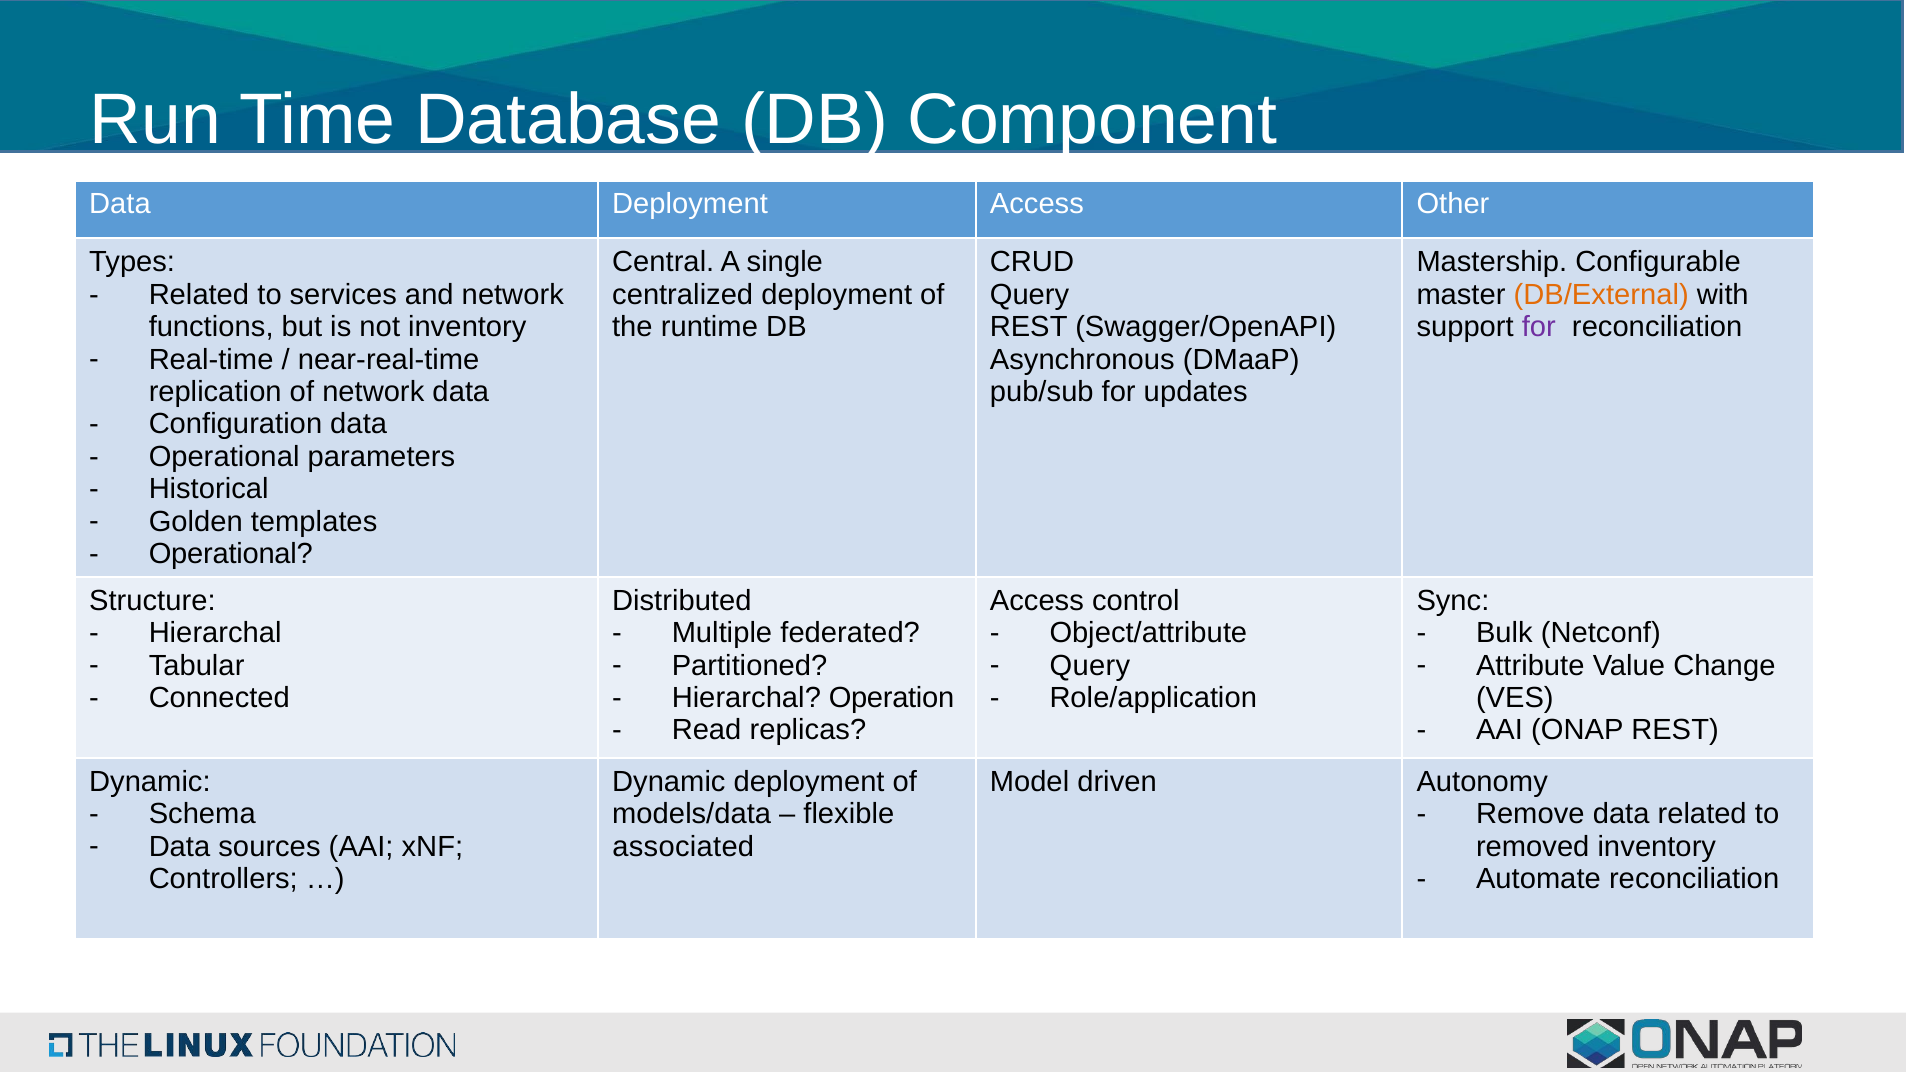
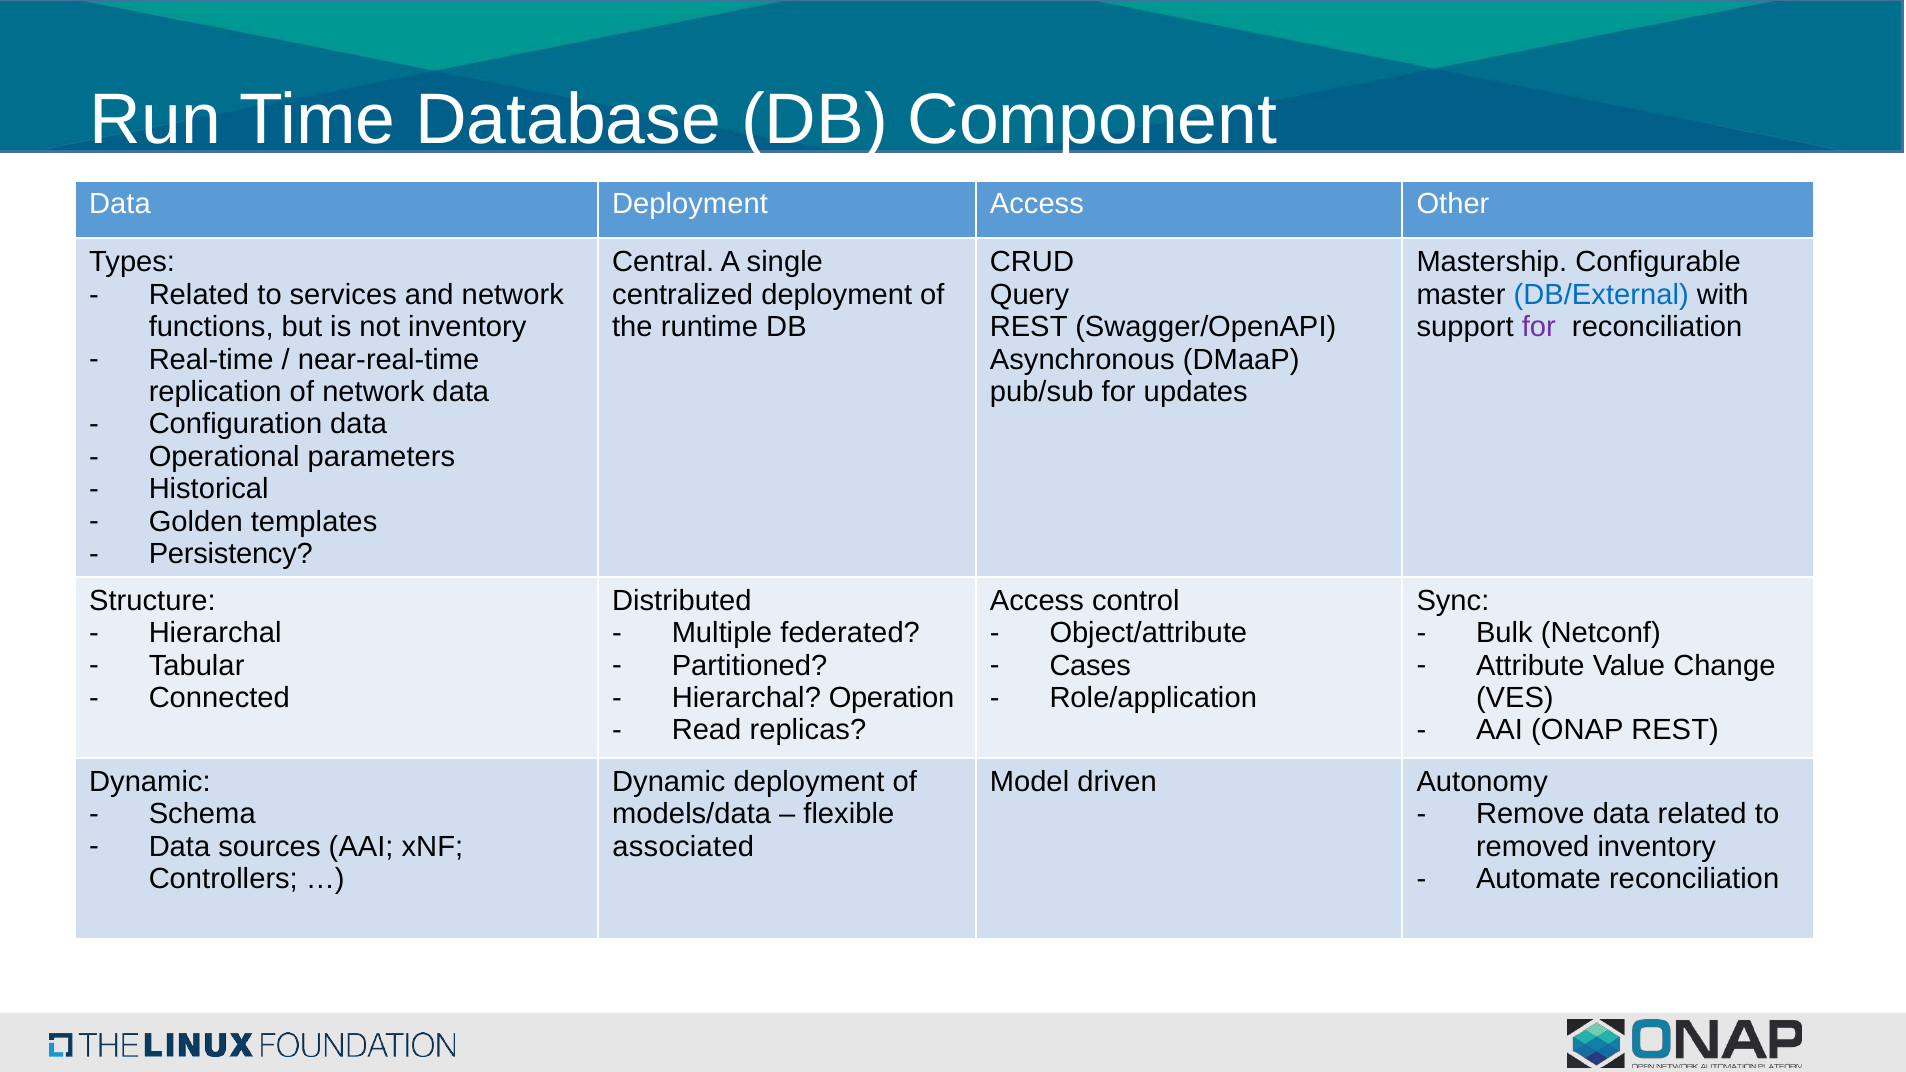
DB/External colour: orange -> blue
Operational at (231, 554): Operational -> Persistency
Query at (1090, 666): Query -> Cases
